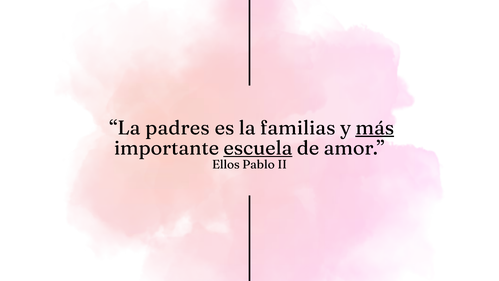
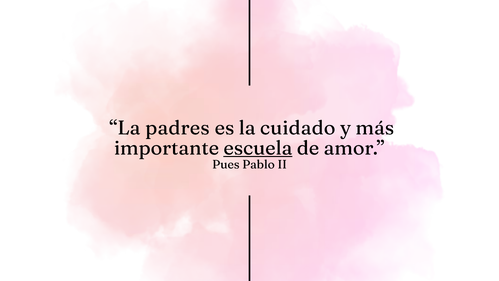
familias: familias -> cuidado
más underline: present -> none
Ellos: Ellos -> Pues
